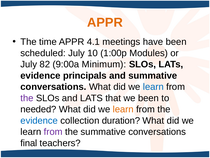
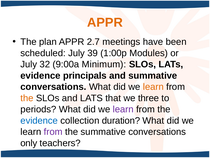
time: time -> plan
4.1: 4.1 -> 2.7
10: 10 -> 39
82: 82 -> 32
learn at (153, 87) colour: blue -> orange
the at (27, 98) colour: purple -> orange
we been: been -> three
needed: needed -> periods
learn at (123, 109) colour: orange -> purple
final: final -> only
